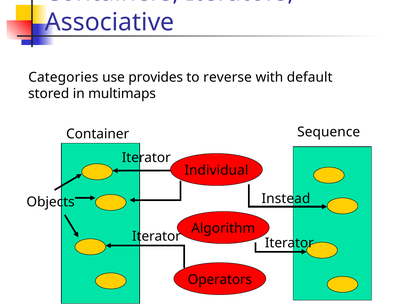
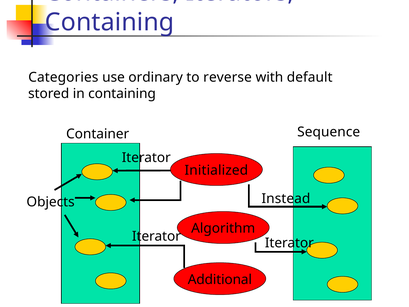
Associative at (110, 22): Associative -> Containing
provides: provides -> ordinary
in multimaps: multimaps -> containing
Individual: Individual -> Initialized
Operators: Operators -> Additional
